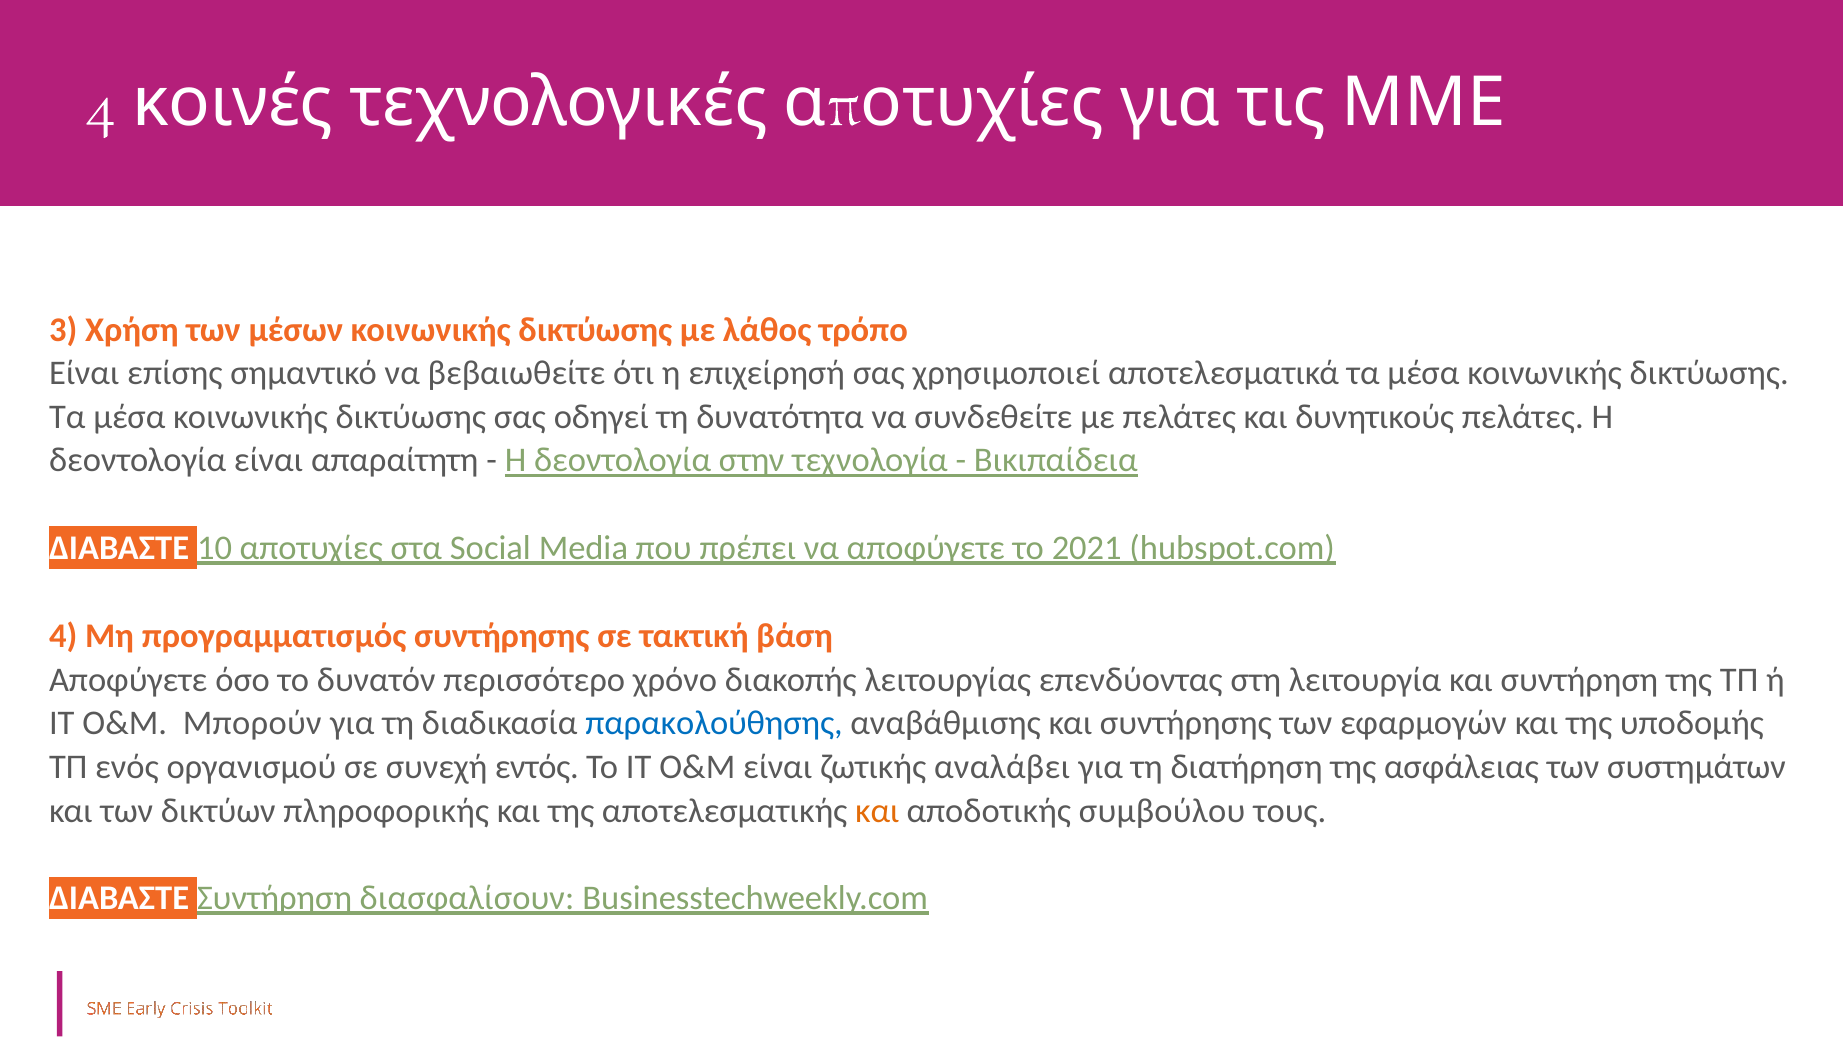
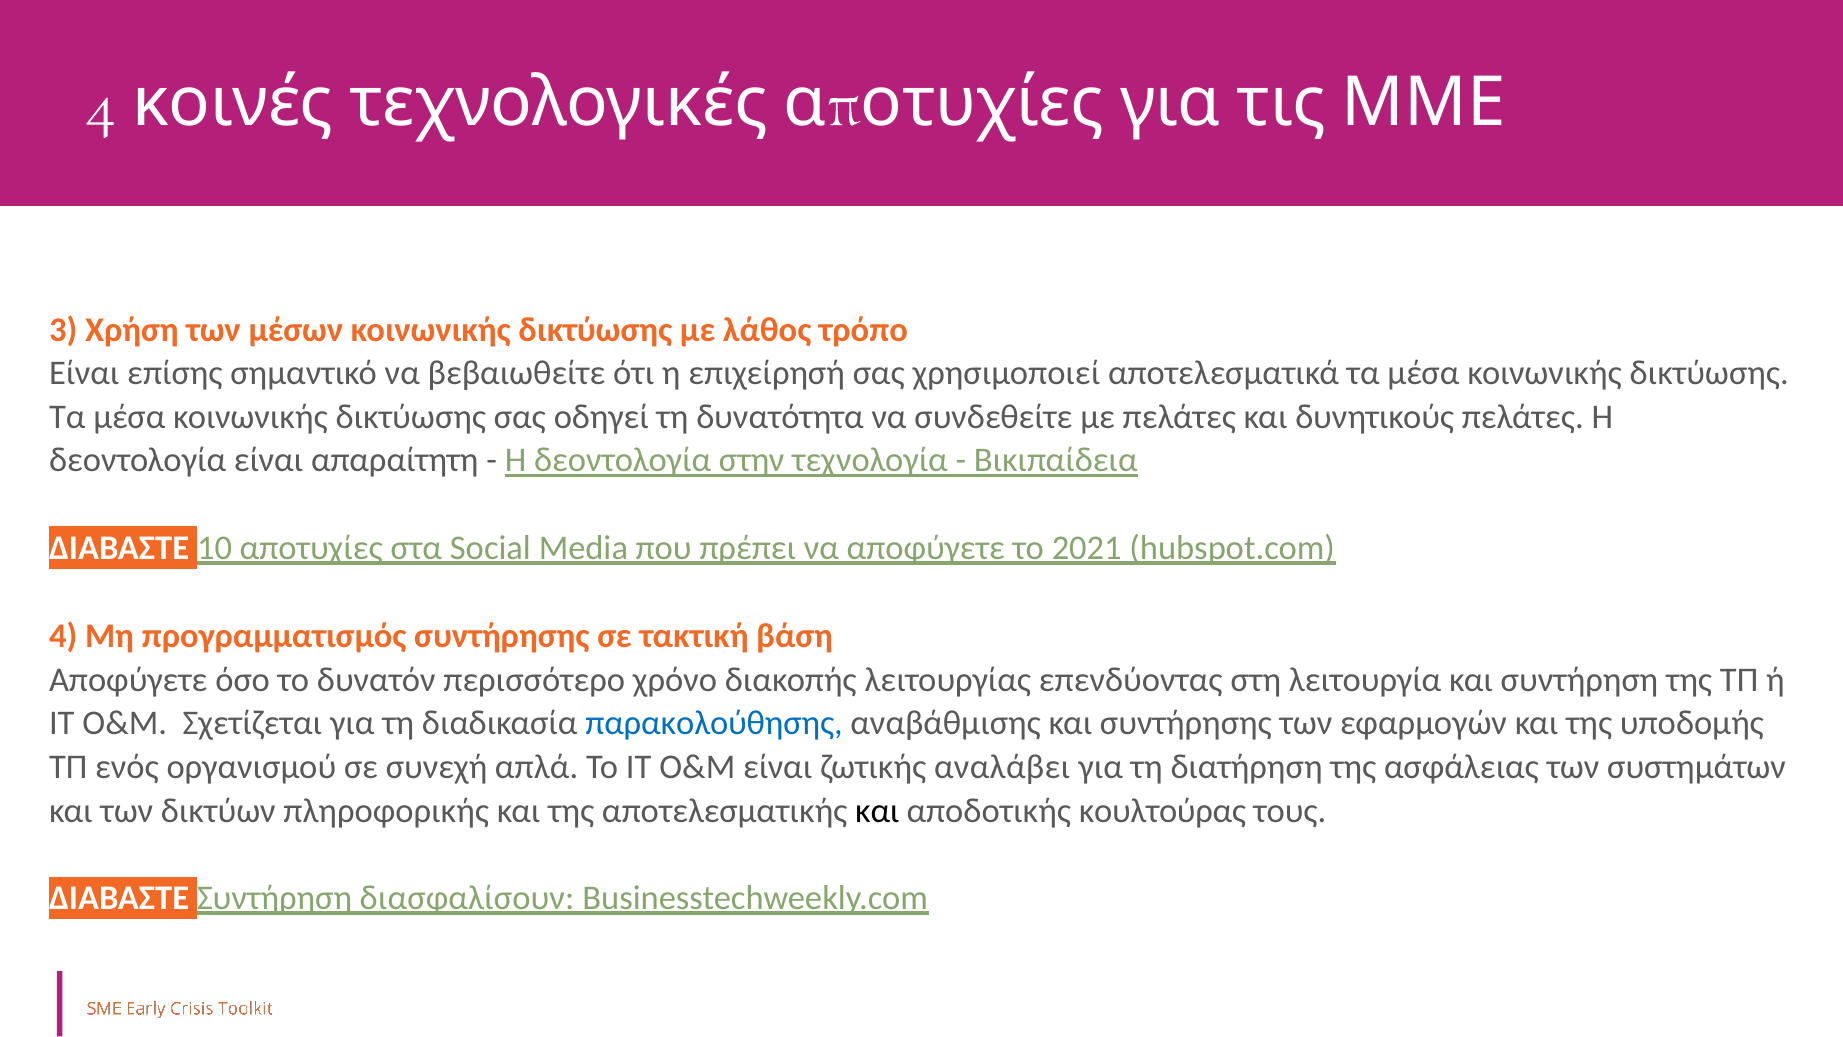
Μπορούν: Μπορούν -> Σχετίζεται
εντός: εντός -> απλά
και at (877, 811) colour: orange -> black
συμβούλου: συμβούλου -> κουλτούρας
